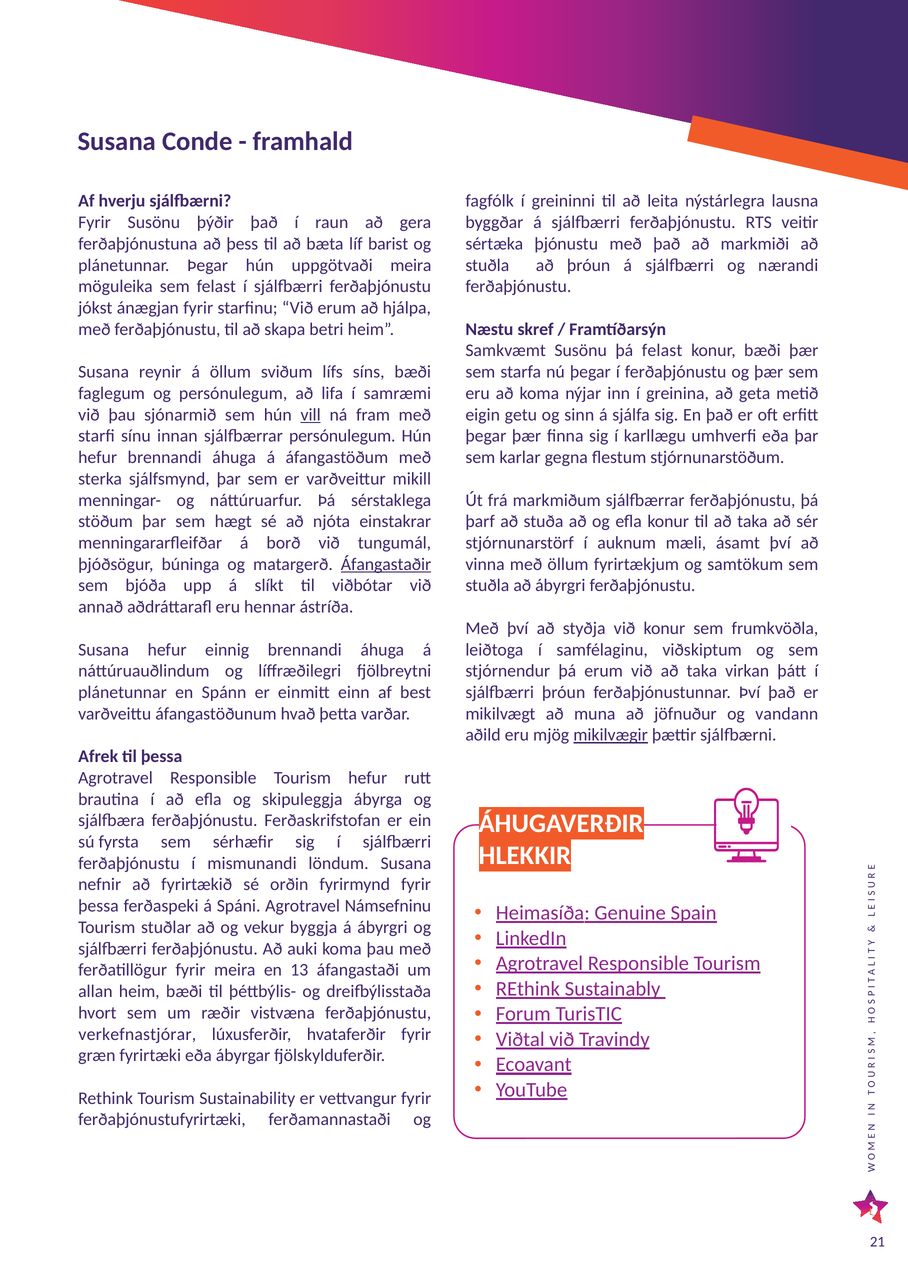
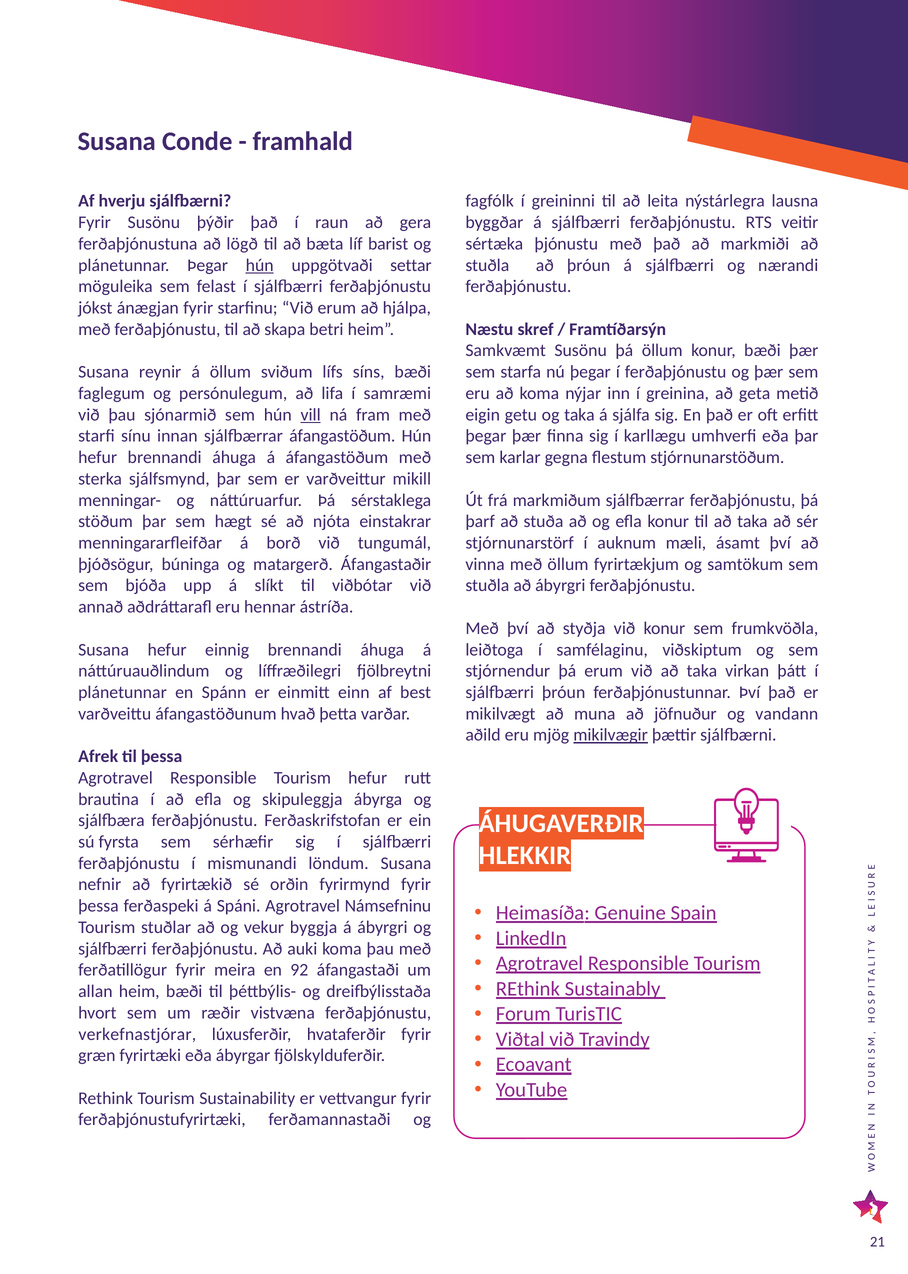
þess: þess -> lögð
hún at (260, 265) underline: none -> present
uppgötvaði meira: meira -> settar
þá felast: felast -> öllum
og sinn: sinn -> taka
sjálfbærrar persónulegum: persónulegum -> áfangastöðum
Áfangastaðir underline: present -> none
13: 13 -> 92
